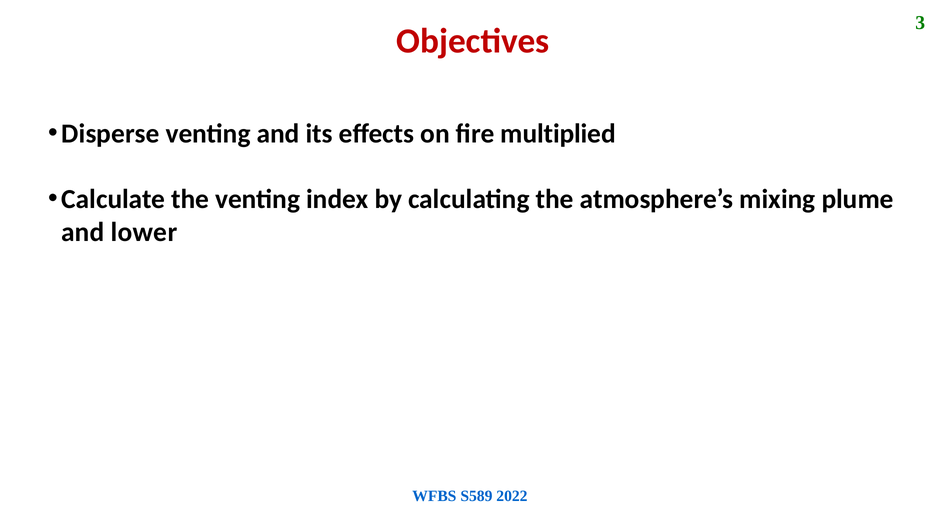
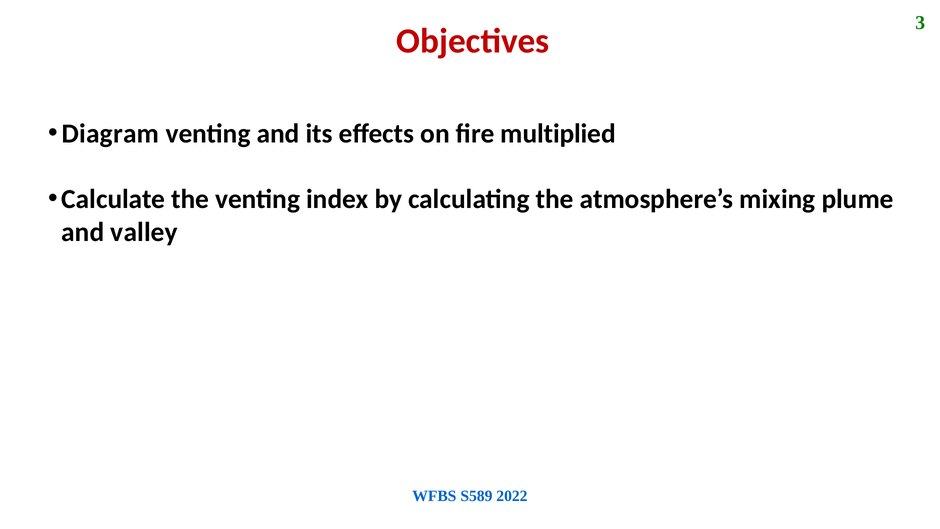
Disperse: Disperse -> Diagram
lower: lower -> valley
